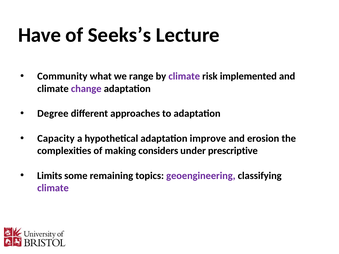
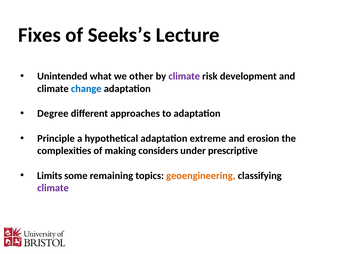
Have: Have -> Fixes
Community: Community -> Unintended
range: range -> other
implemented: implemented -> development
change colour: purple -> blue
Capacity: Capacity -> Principle
improve: improve -> extreme
geoengineering colour: purple -> orange
